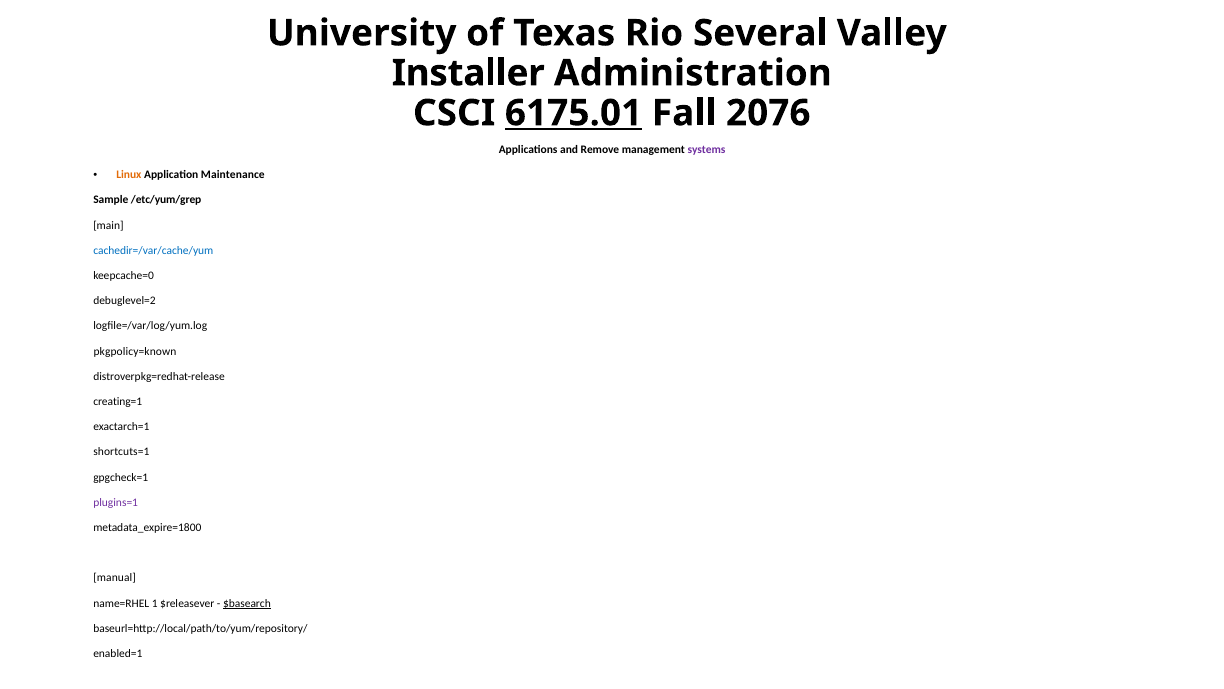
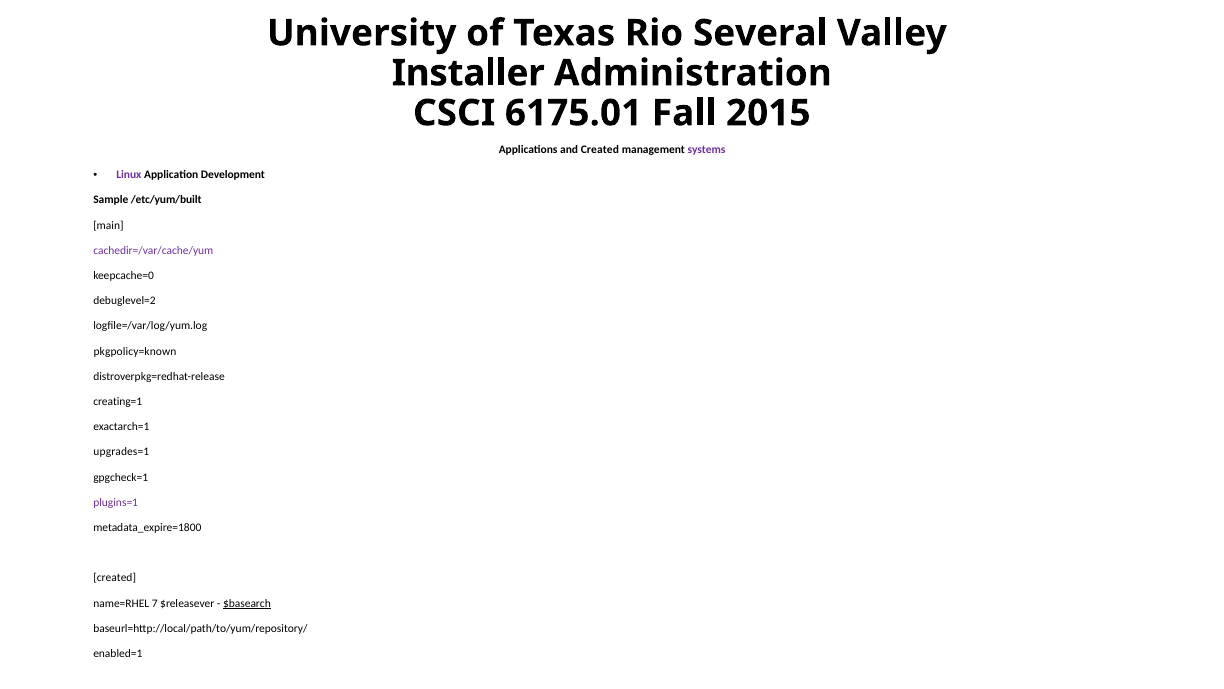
6175.01 underline: present -> none
2076: 2076 -> 2015
and Remove: Remove -> Created
Linux colour: orange -> purple
Maintenance: Maintenance -> Development
/etc/yum/grep: /etc/yum/grep -> /etc/yum/built
cachedir=/var/cache/yum colour: blue -> purple
shortcuts=1: shortcuts=1 -> upgrades=1
manual at (115, 578): manual -> created
1: 1 -> 7
